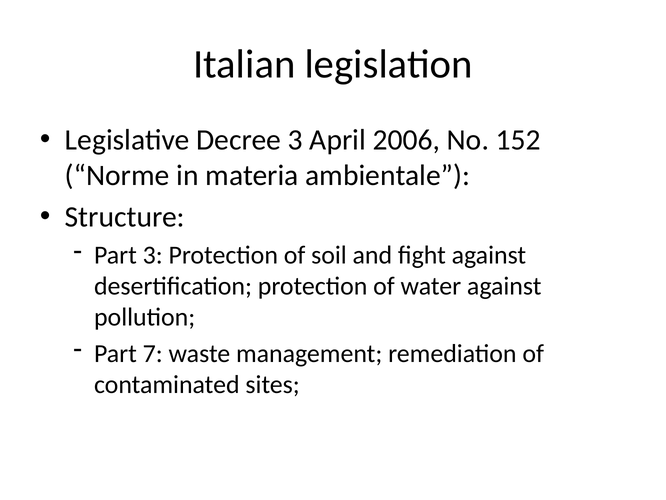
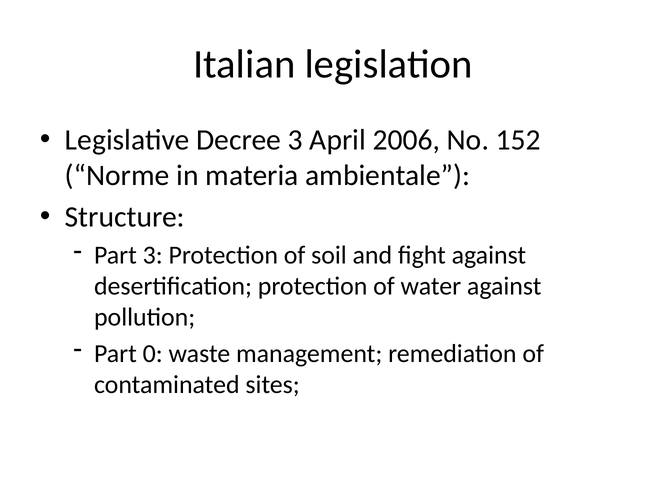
7: 7 -> 0
